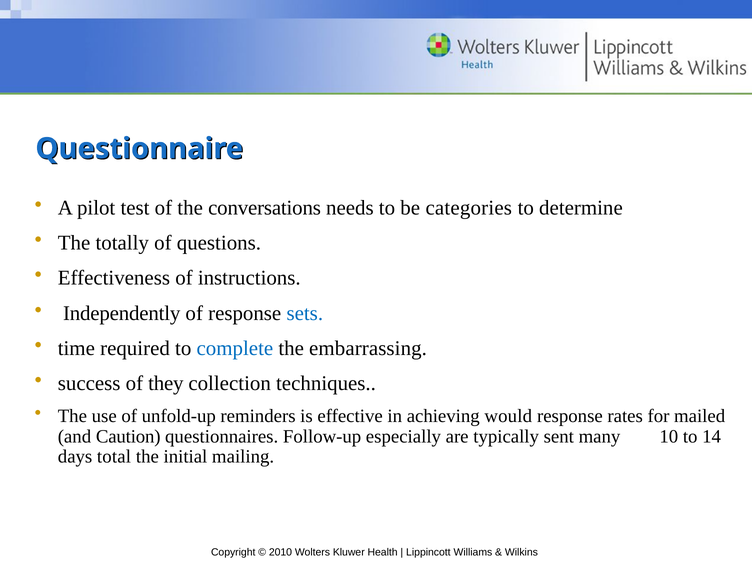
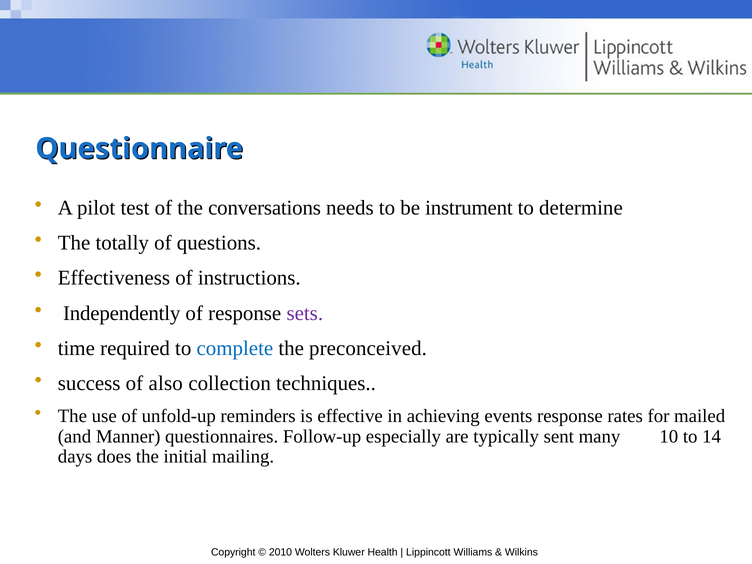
categories: categories -> instrument
sets colour: blue -> purple
embarrassing: embarrassing -> preconceived
they: they -> also
would: would -> events
Caution: Caution -> Manner
total: total -> does
